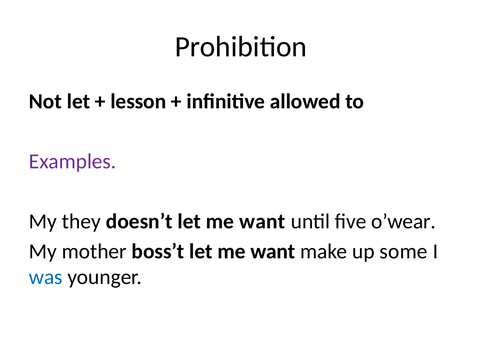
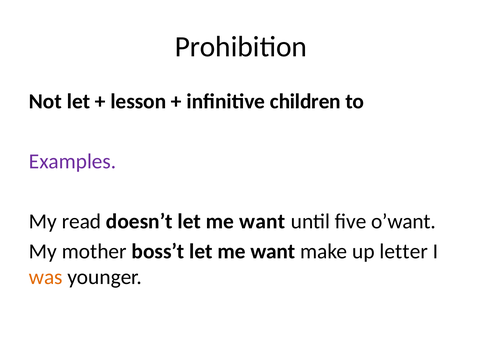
allowed: allowed -> children
they: they -> read
o’wear: o’wear -> o’want
some: some -> letter
was colour: blue -> orange
